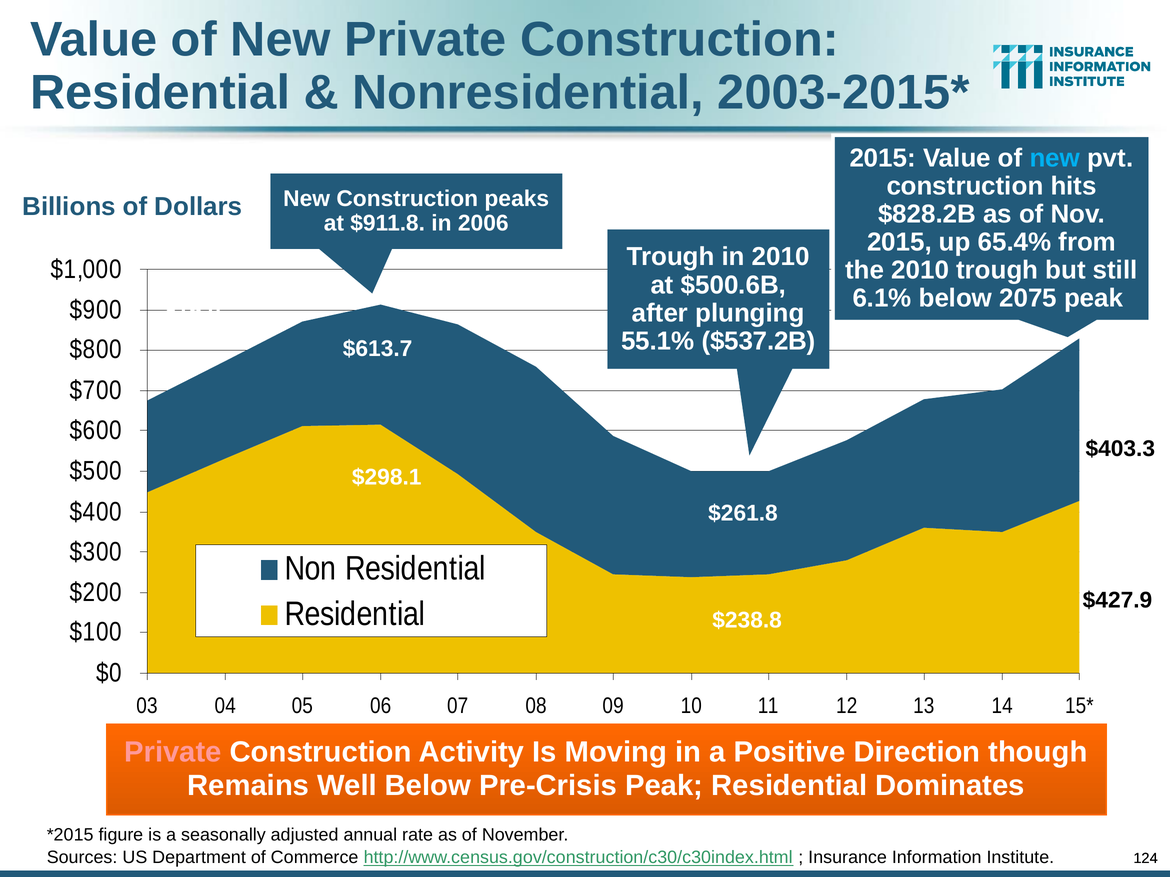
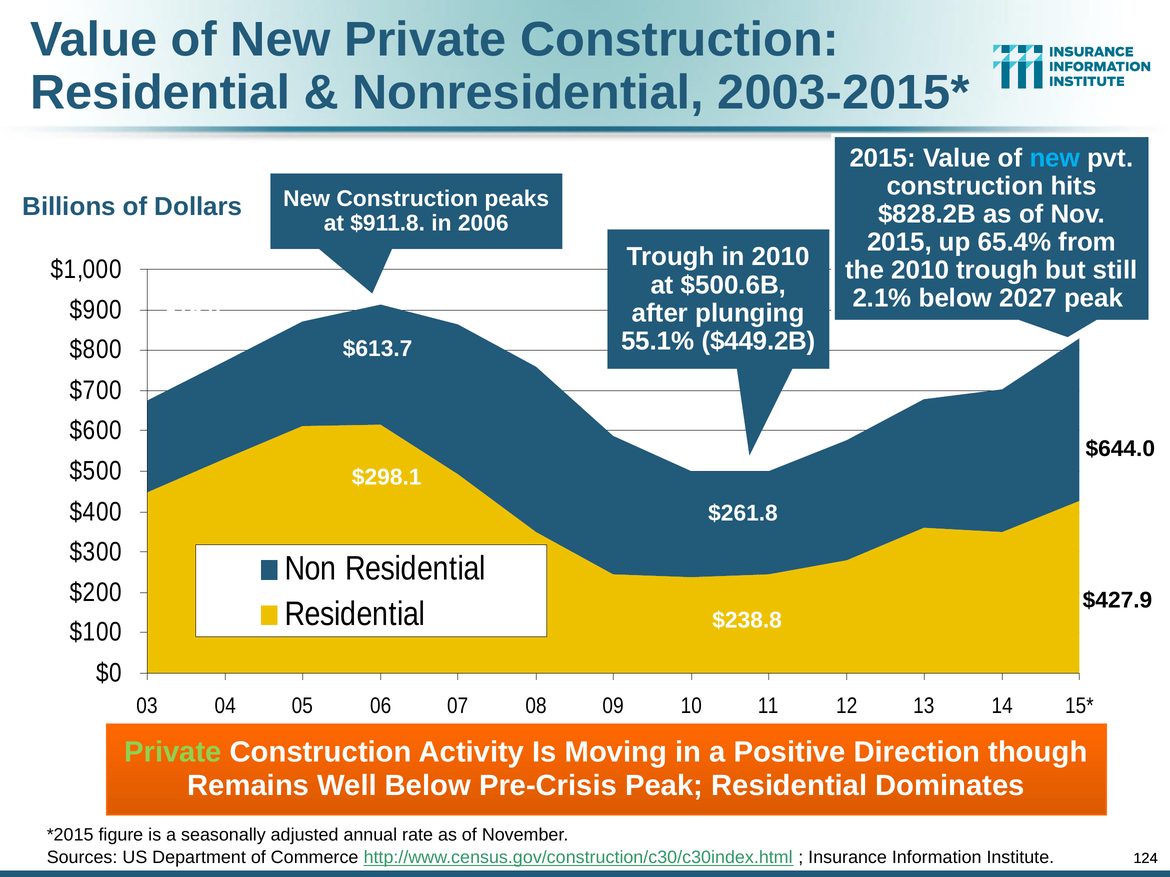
6.1%: 6.1% -> 2.1%
2075: 2075 -> 2027
$537.2B: $537.2B -> $449.2B
$403.3: $403.3 -> $644.0
Private at (173, 752) colour: pink -> light green
